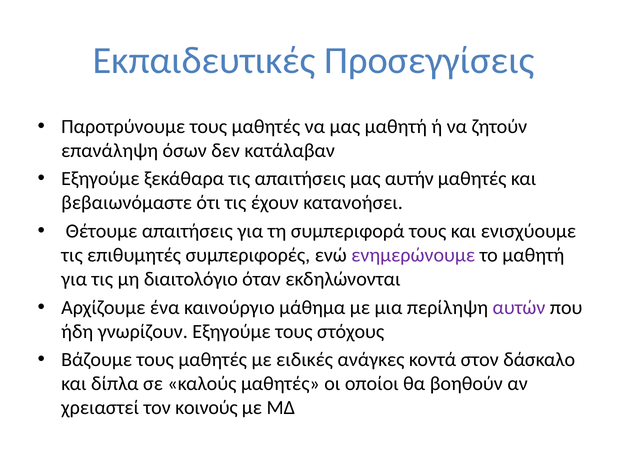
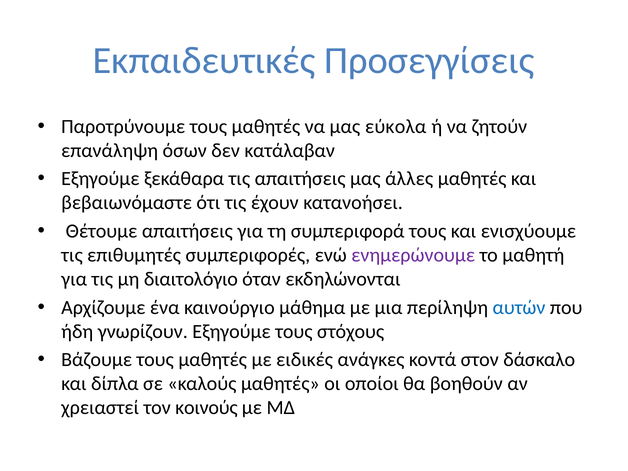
μας μαθητή: μαθητή -> εύκολα
αυτήν: αυτήν -> άλλες
αυτών colour: purple -> blue
